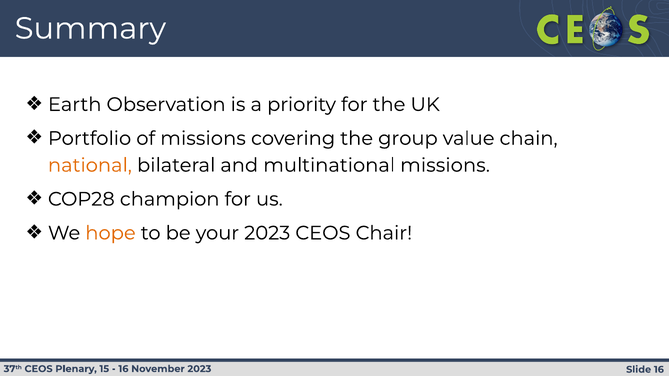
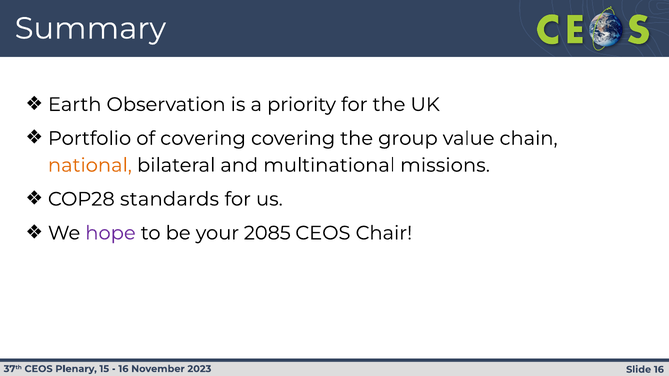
of missions: missions -> covering
champion: champion -> standards
hope colour: orange -> purple
your 2023: 2023 -> 2085
